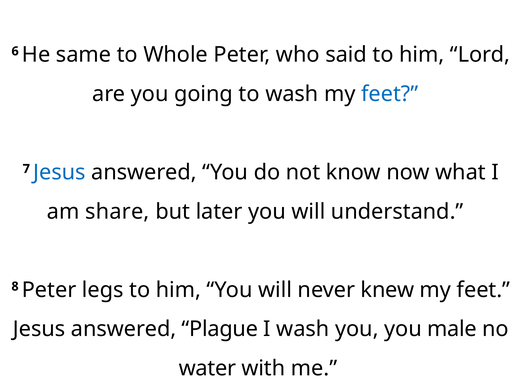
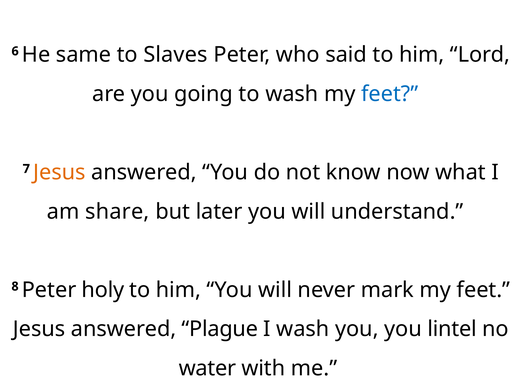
Whole: Whole -> Slaves
Jesus at (59, 172) colour: blue -> orange
legs: legs -> holy
knew: knew -> mark
male: male -> lintel
